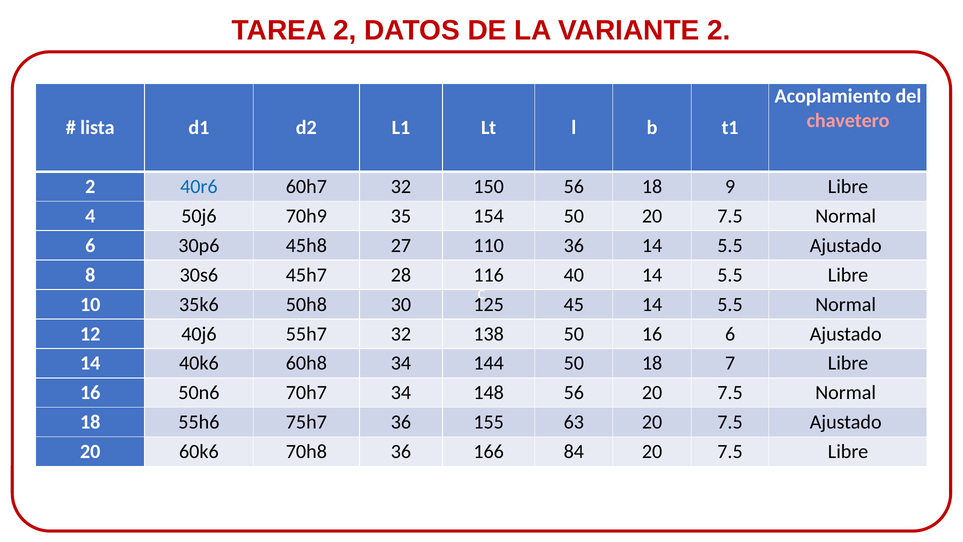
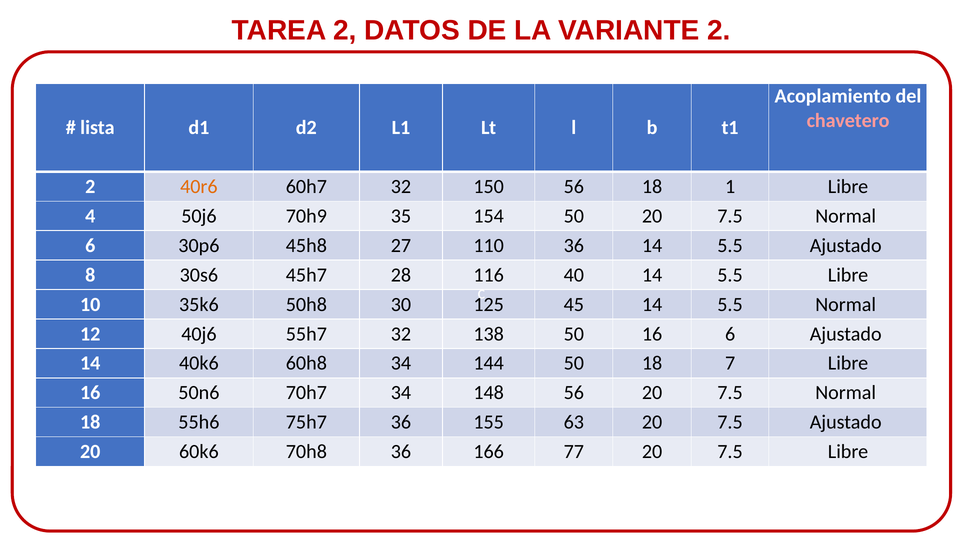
40r6 colour: blue -> orange
9: 9 -> 1
84: 84 -> 77
